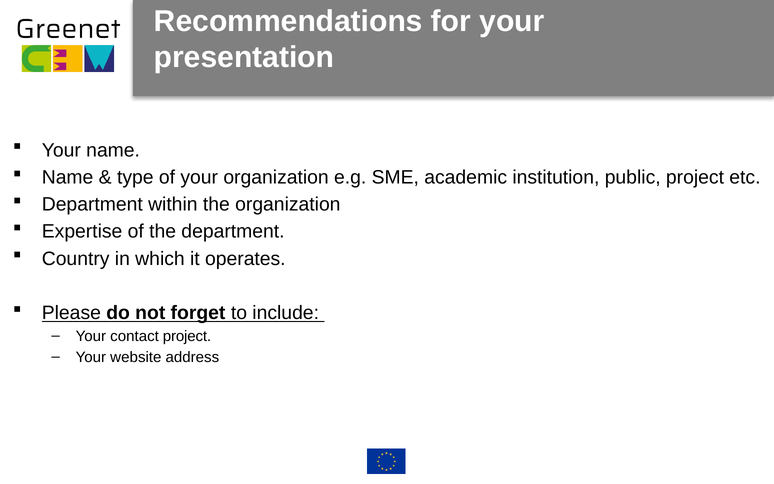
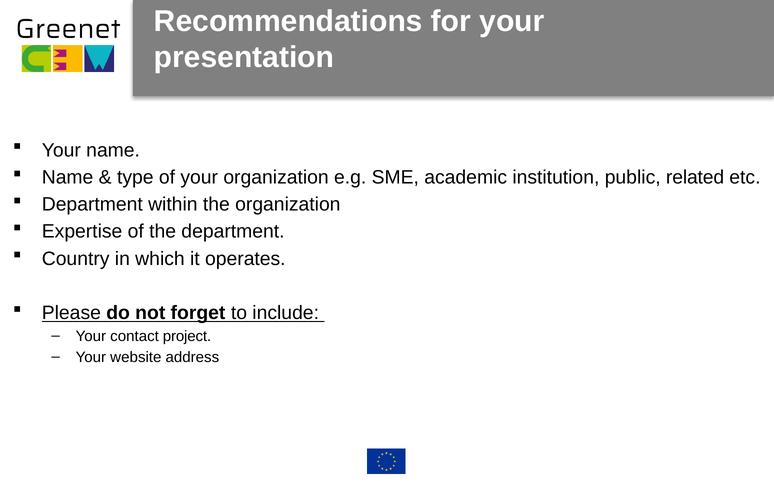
public project: project -> related
